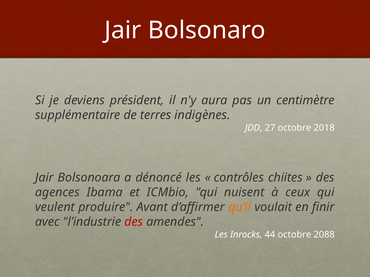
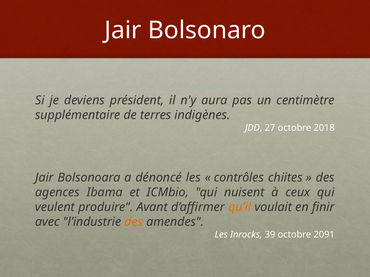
des at (134, 222) colour: red -> orange
44: 44 -> 39
2088: 2088 -> 2091
